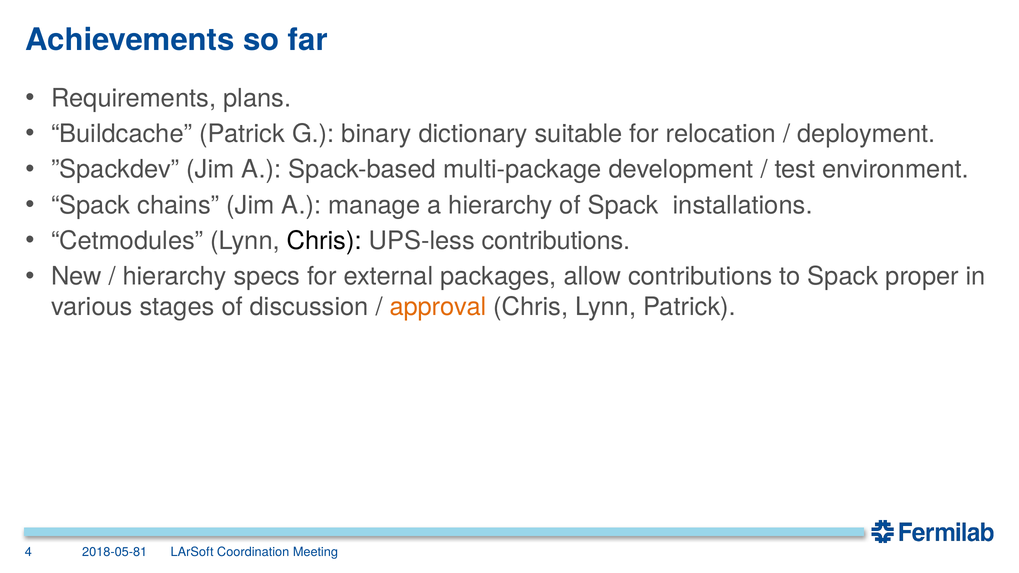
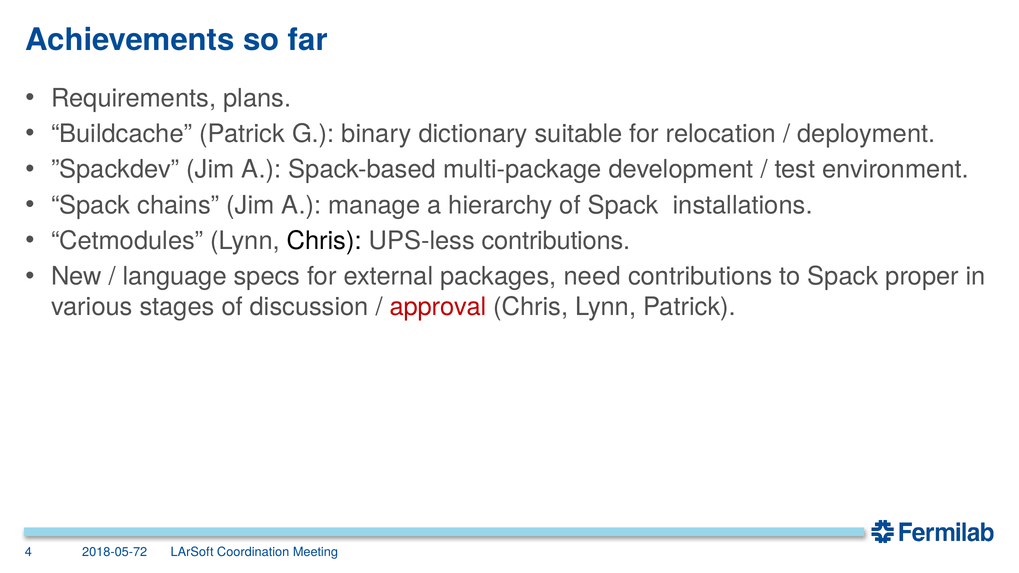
hierarchy at (175, 277): hierarchy -> language
allow: allow -> need
approval colour: orange -> red
2018-05-81: 2018-05-81 -> 2018-05-72
